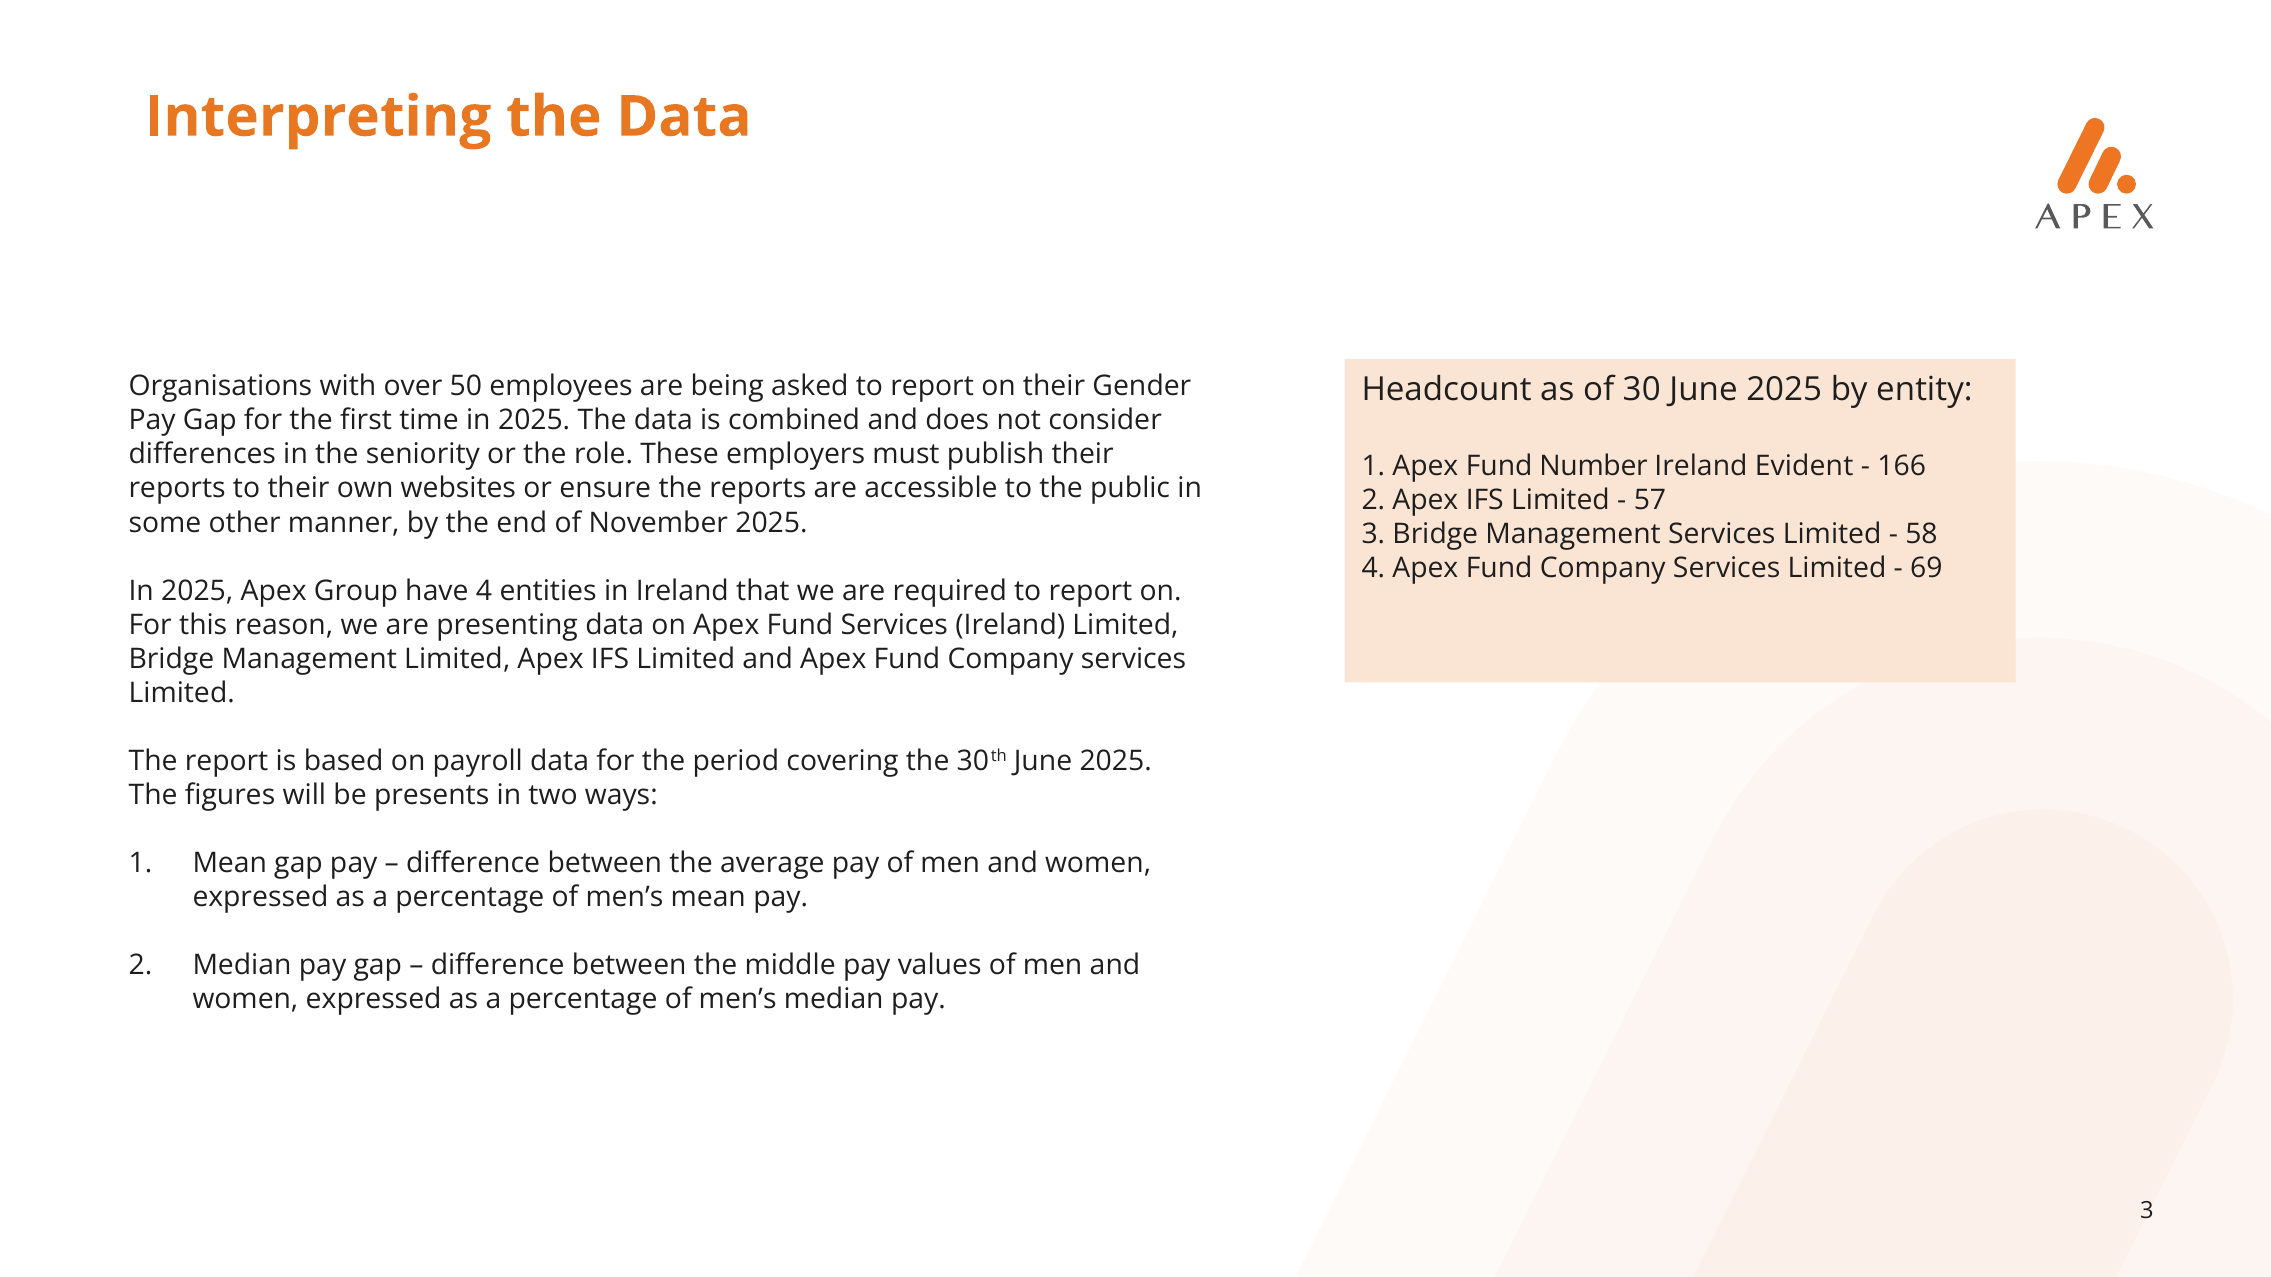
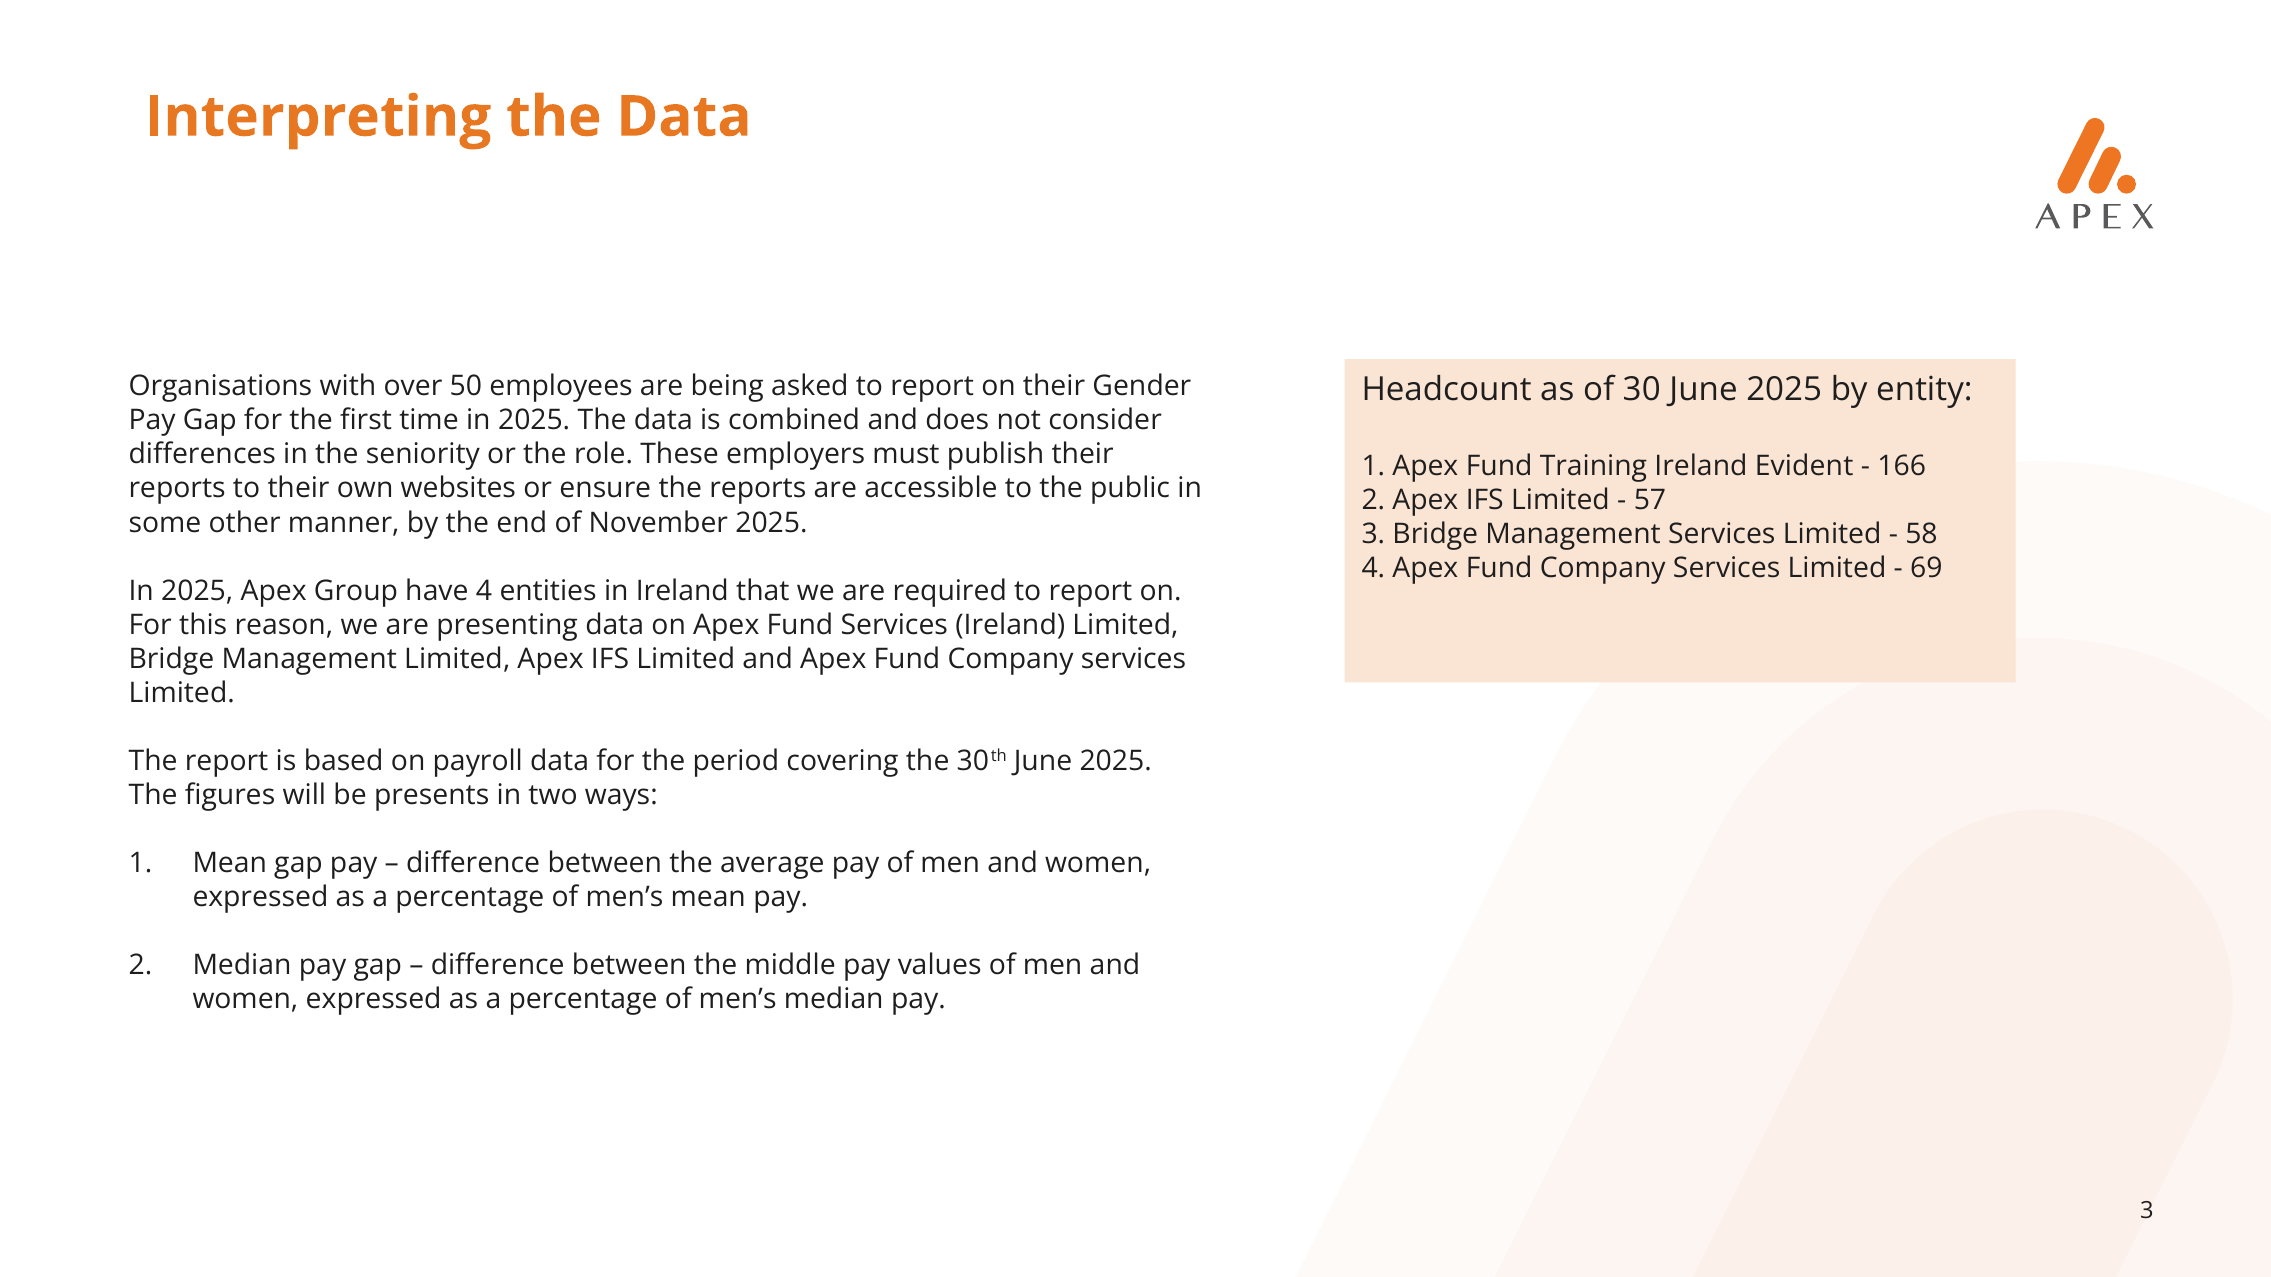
Number: Number -> Training
